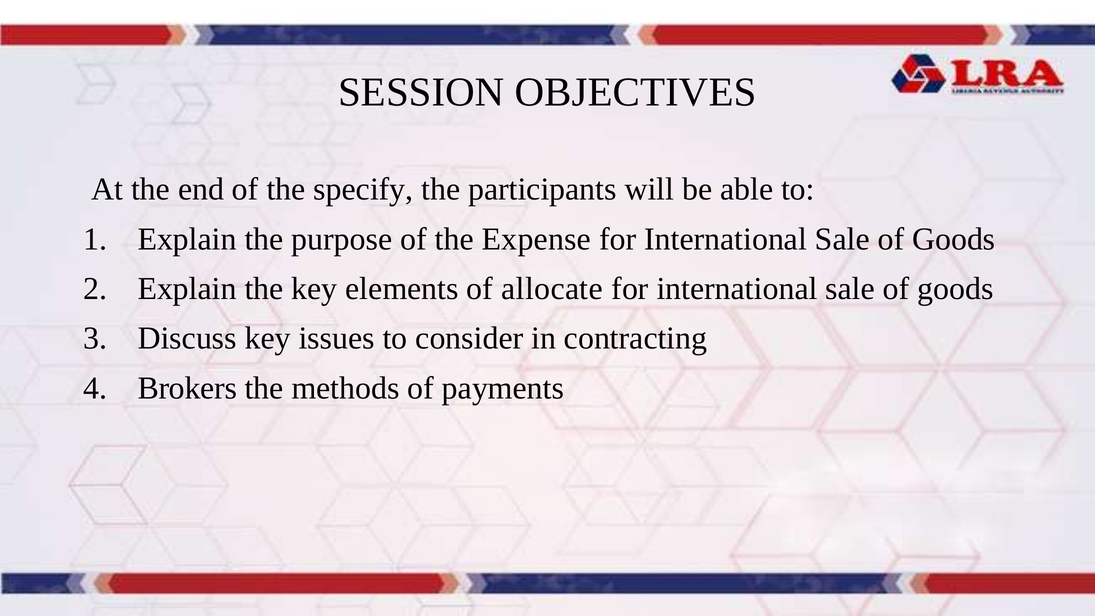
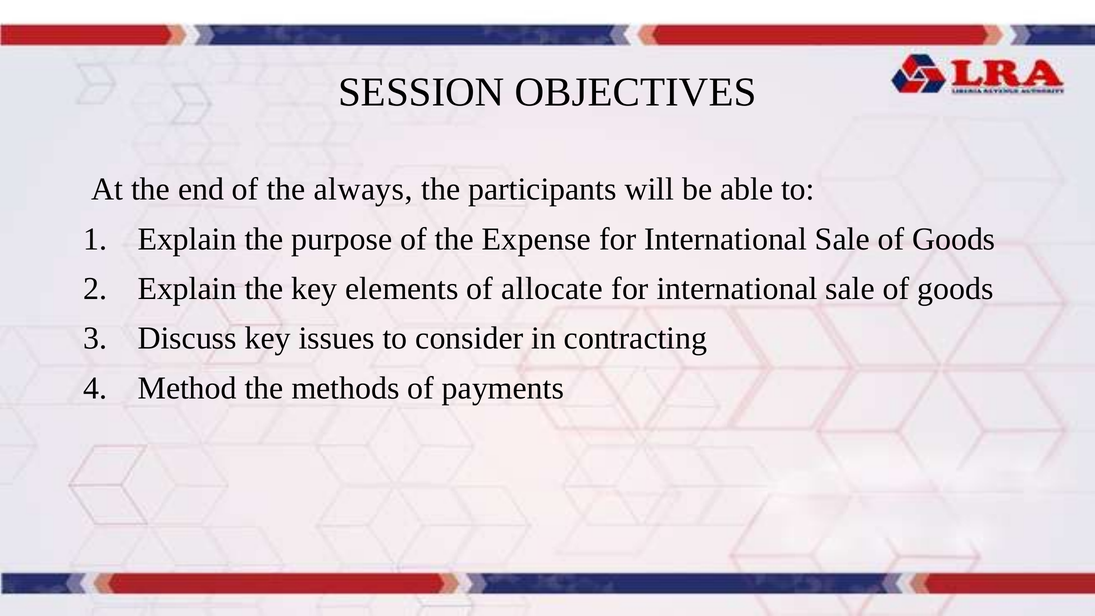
specify: specify -> always
Brokers: Brokers -> Method
